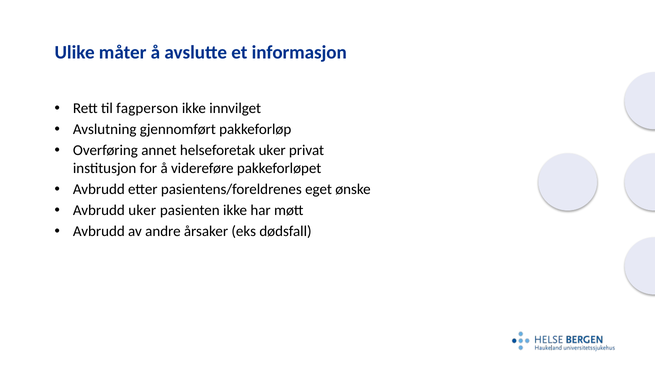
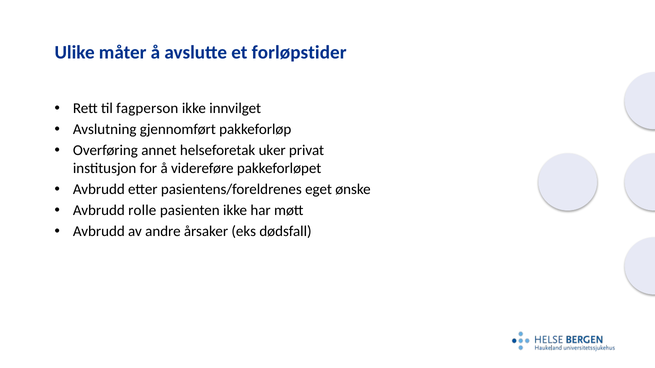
informasjon: informasjon -> forløpstider
Avbrudd uker: uker -> rolle
